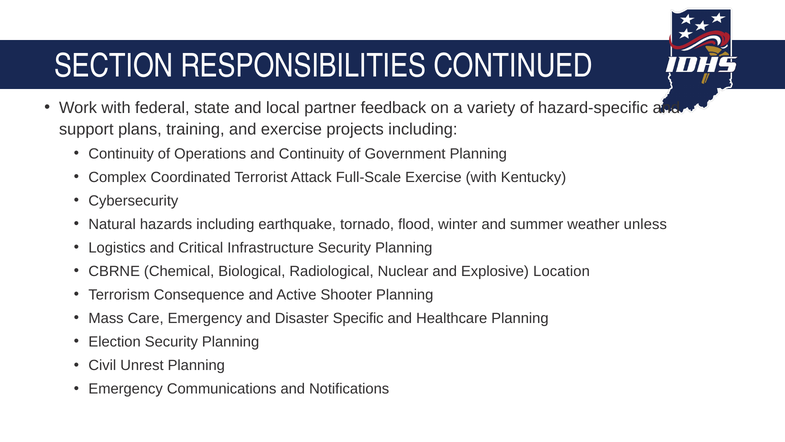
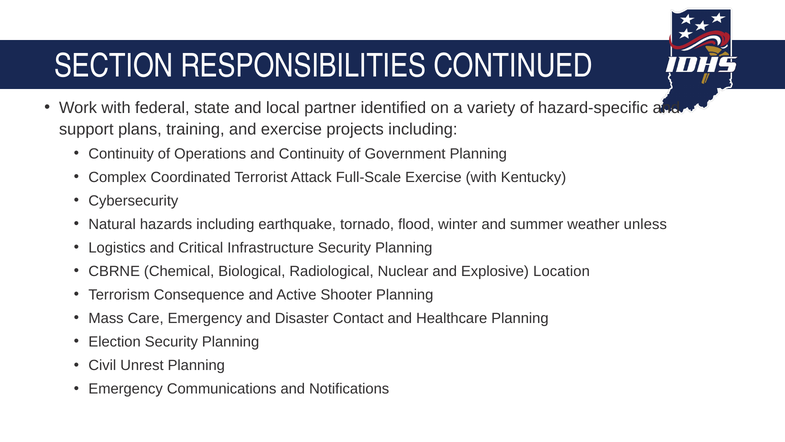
feedback: feedback -> identified
Specific: Specific -> Contact
